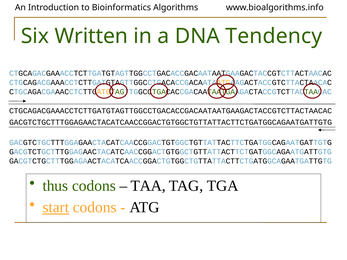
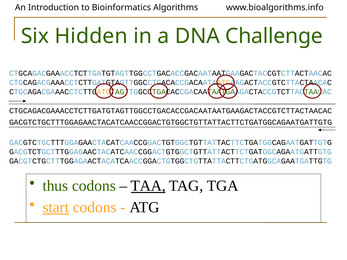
Written: Written -> Hidden
Tendency: Tendency -> Challenge
TAA underline: none -> present
